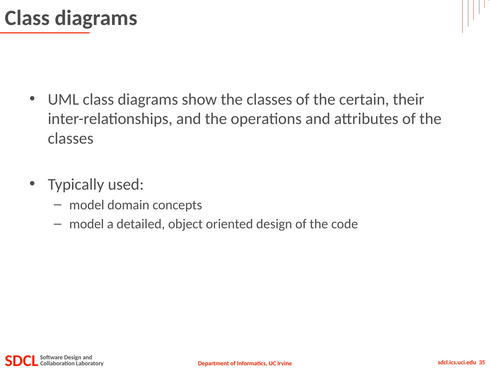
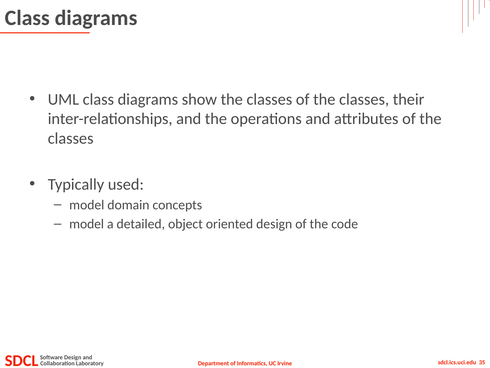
classes of the certain: certain -> classes
